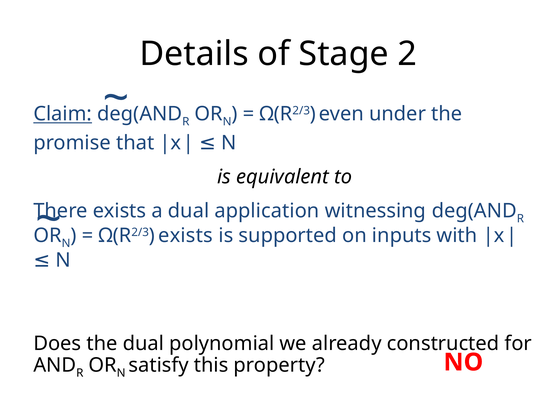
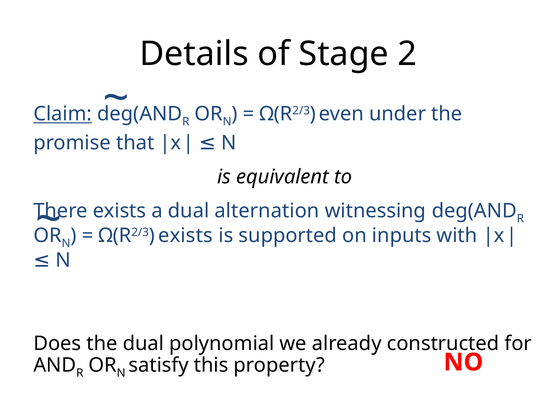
application: application -> alternation
